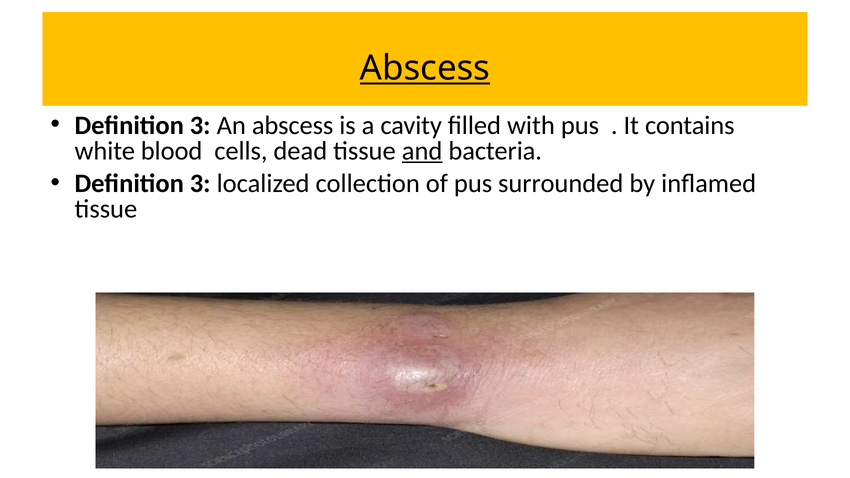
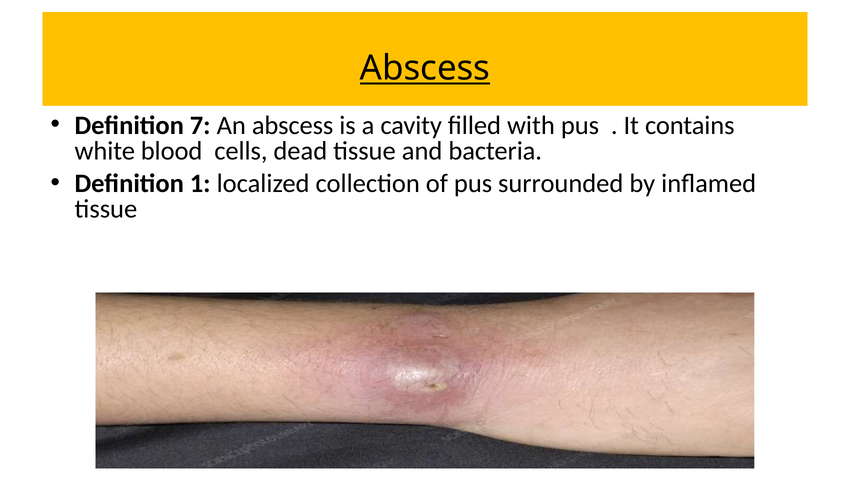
3 at (200, 125): 3 -> 7
and underline: present -> none
3 at (200, 184): 3 -> 1
